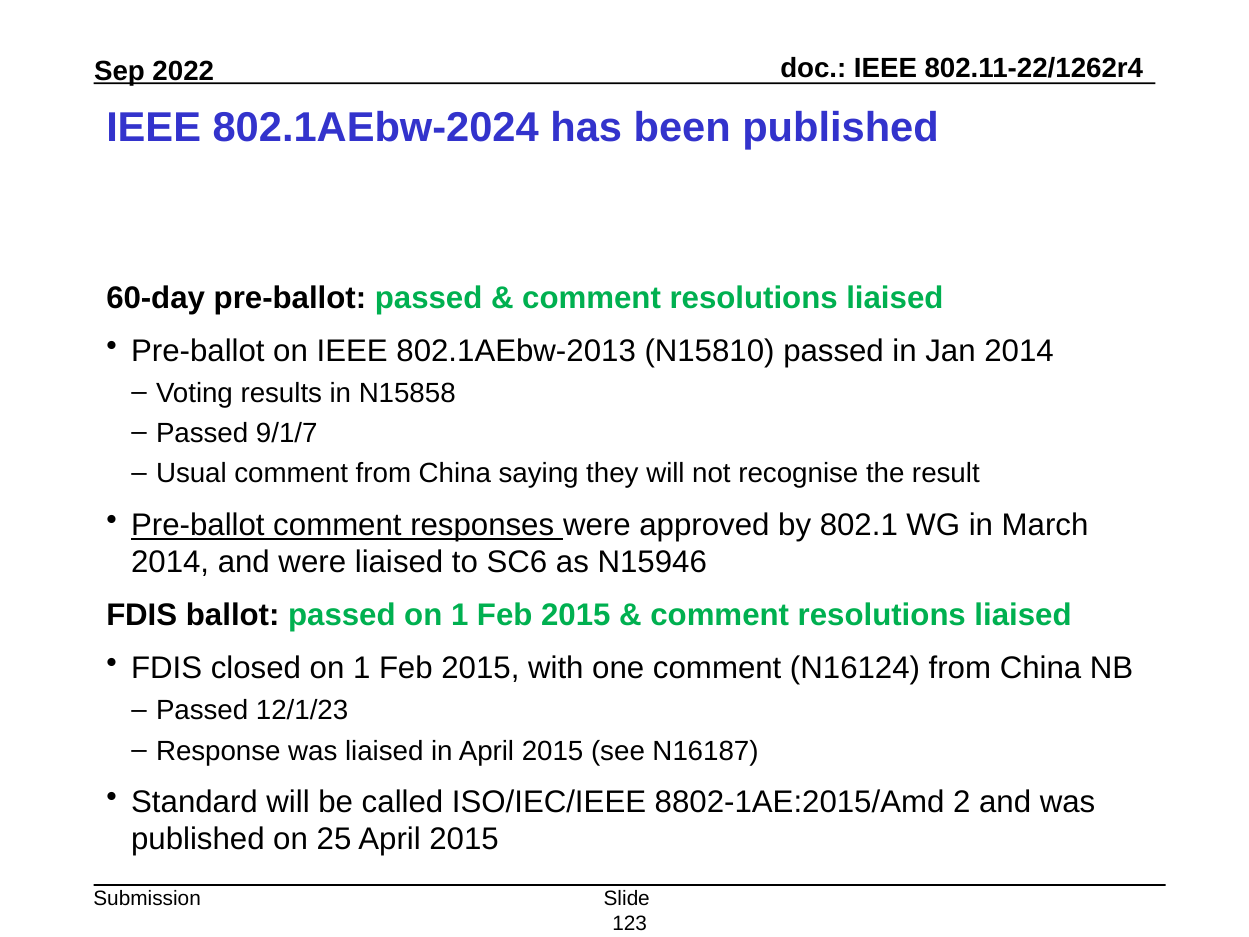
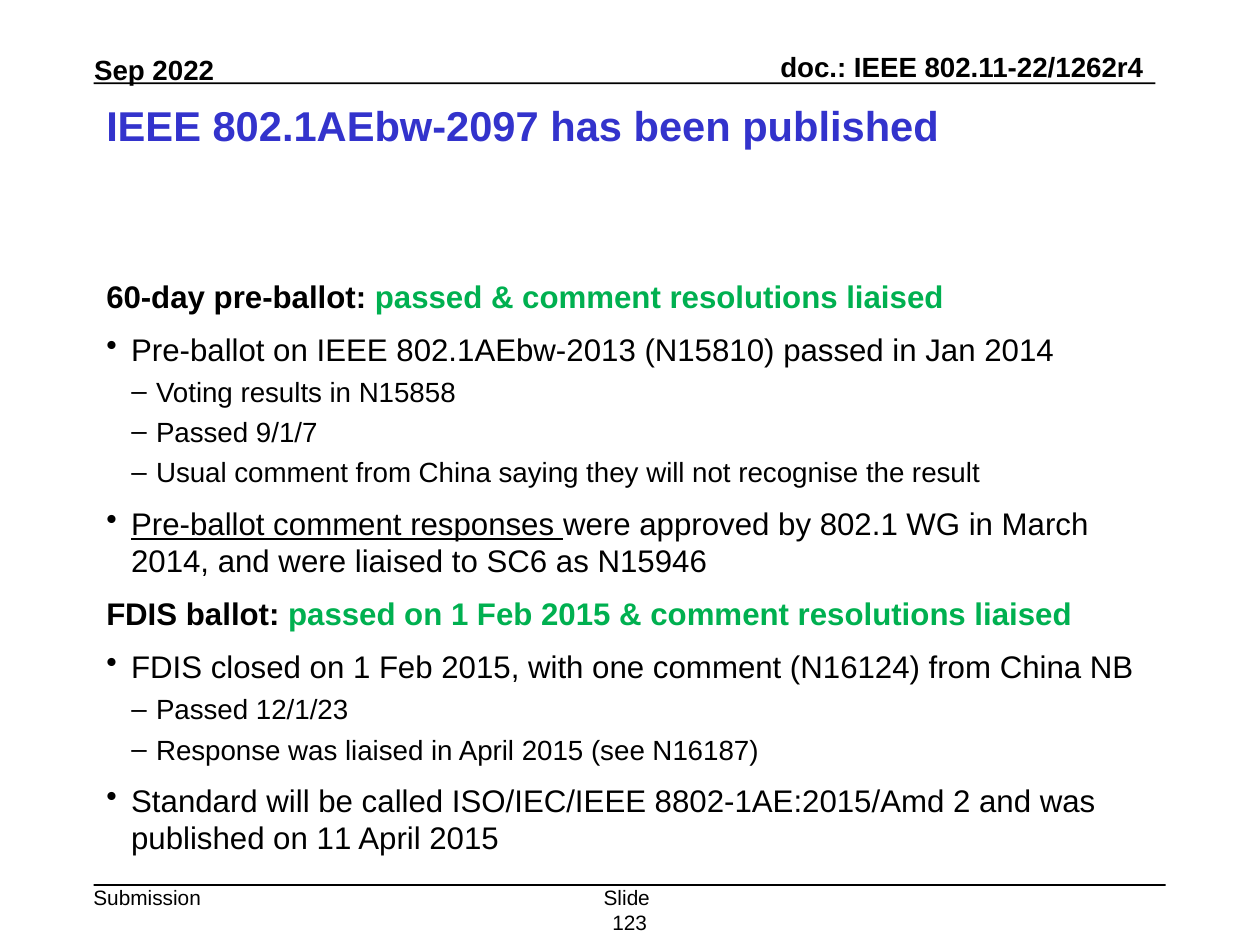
802.1AEbw-2024: 802.1AEbw-2024 -> 802.1AEbw-2097
25: 25 -> 11
